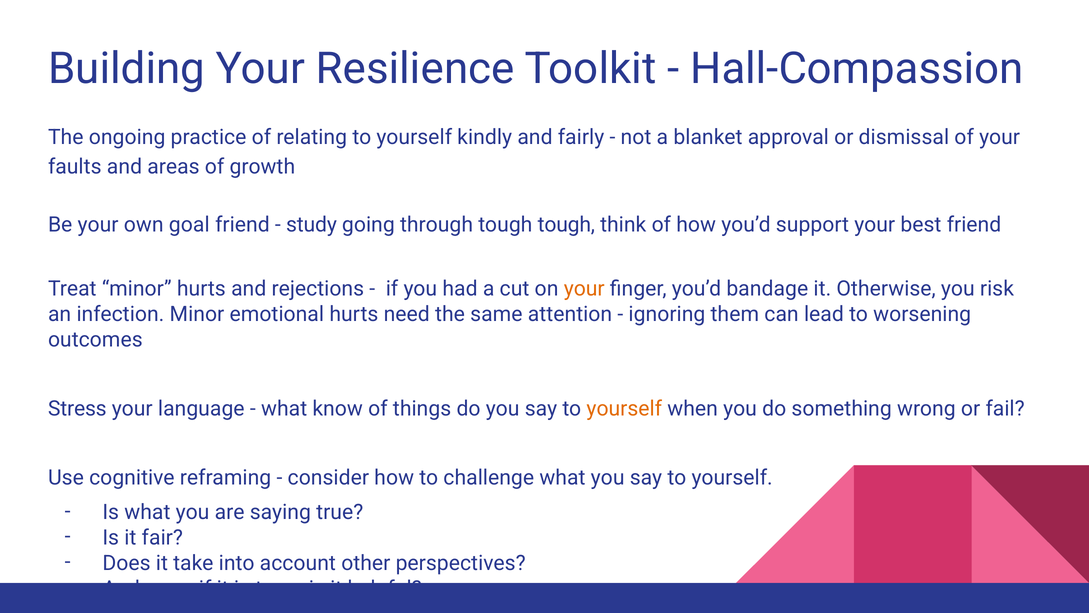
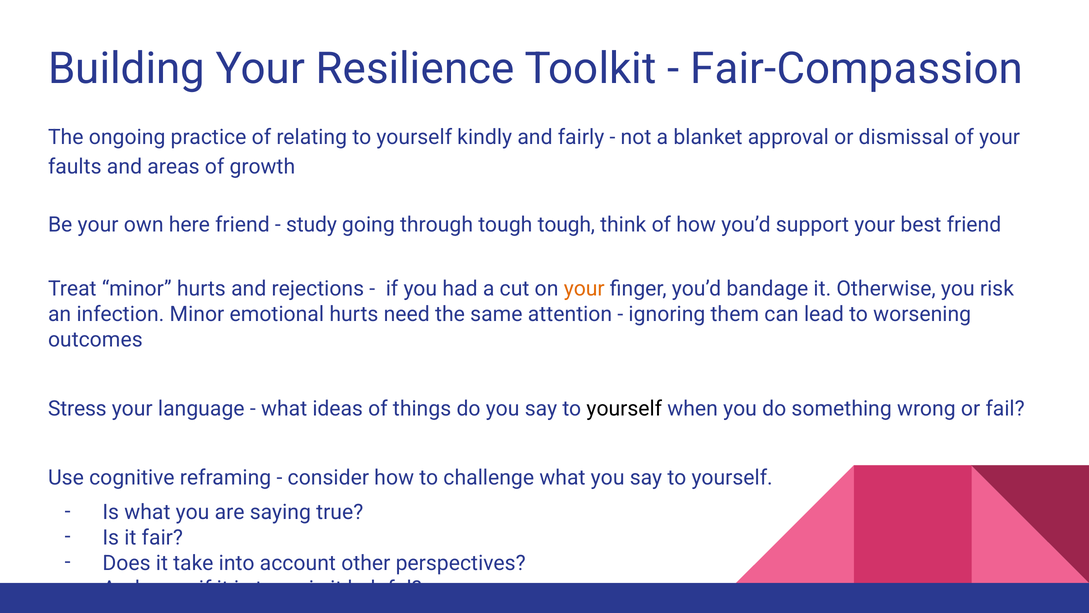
Hall-Compassion: Hall-Compassion -> Fair-Compassion
goal: goal -> here
know: know -> ideas
yourself at (624, 408) colour: orange -> black
